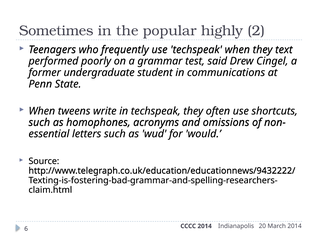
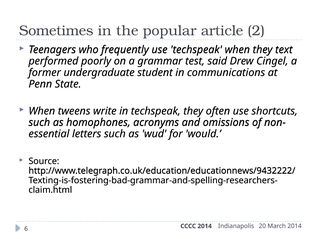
highly: highly -> article
